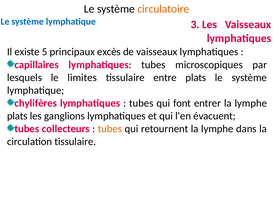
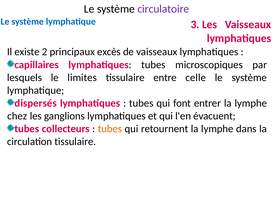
circulatoire colour: orange -> purple
5: 5 -> 2
entre plats: plats -> celle
chylifères: chylifères -> dispersés
plats at (17, 116): plats -> chez
